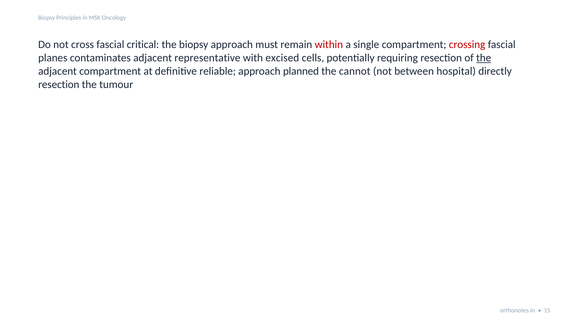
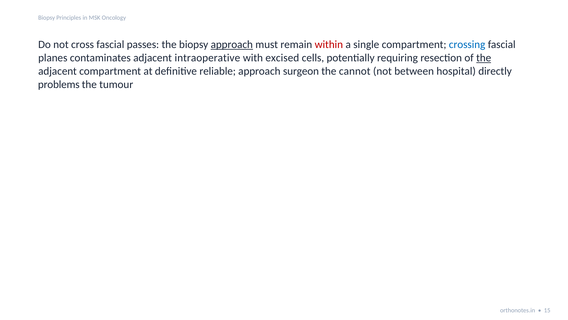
critical: critical -> passes
approach at (232, 45) underline: none -> present
crossing colour: red -> blue
representative: representative -> intraoperative
planned: planned -> surgeon
resection at (59, 84): resection -> problems
